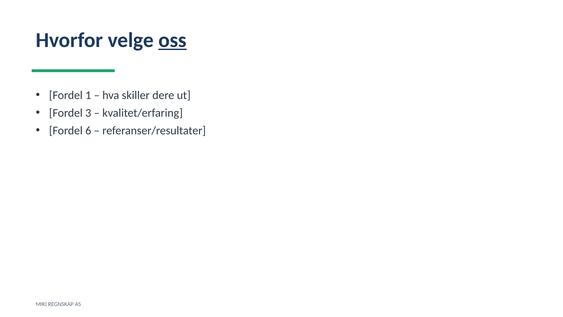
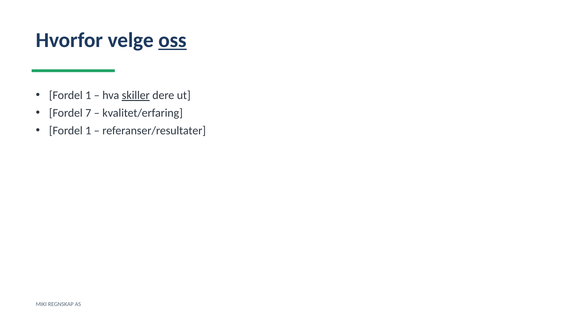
skiller underline: none -> present
3: 3 -> 7
6 at (88, 131): 6 -> 1
